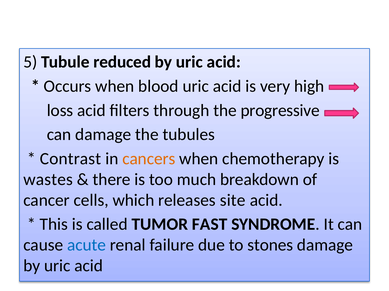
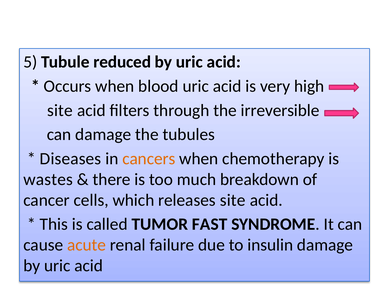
loss at (60, 111): loss -> site
progressive: progressive -> irreversible
Contrast: Contrast -> Diseases
acute colour: blue -> orange
stones: stones -> insulin
